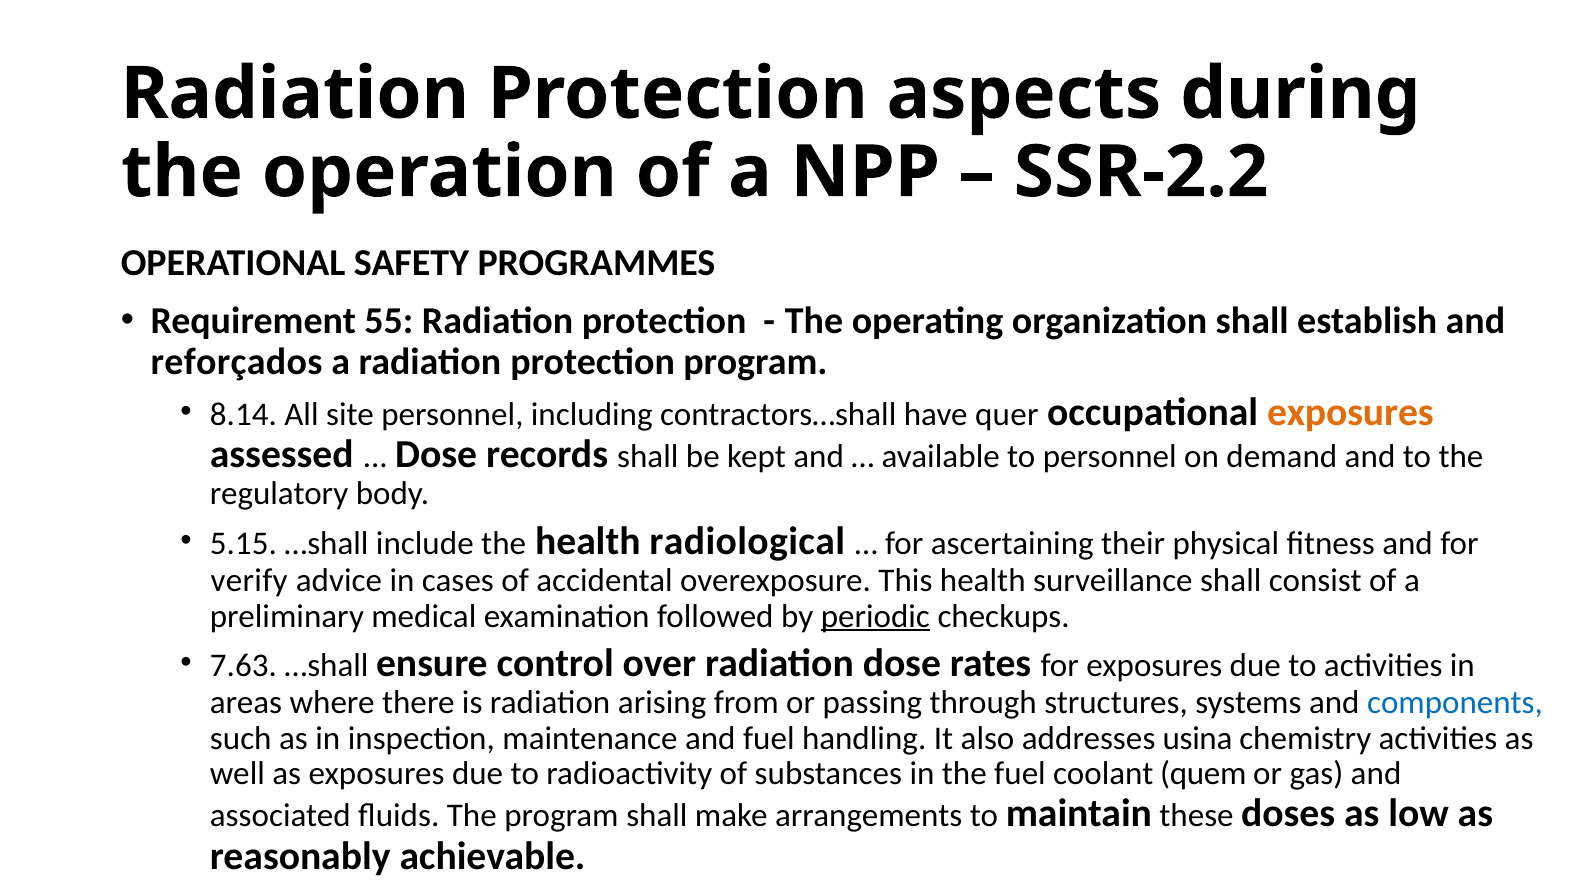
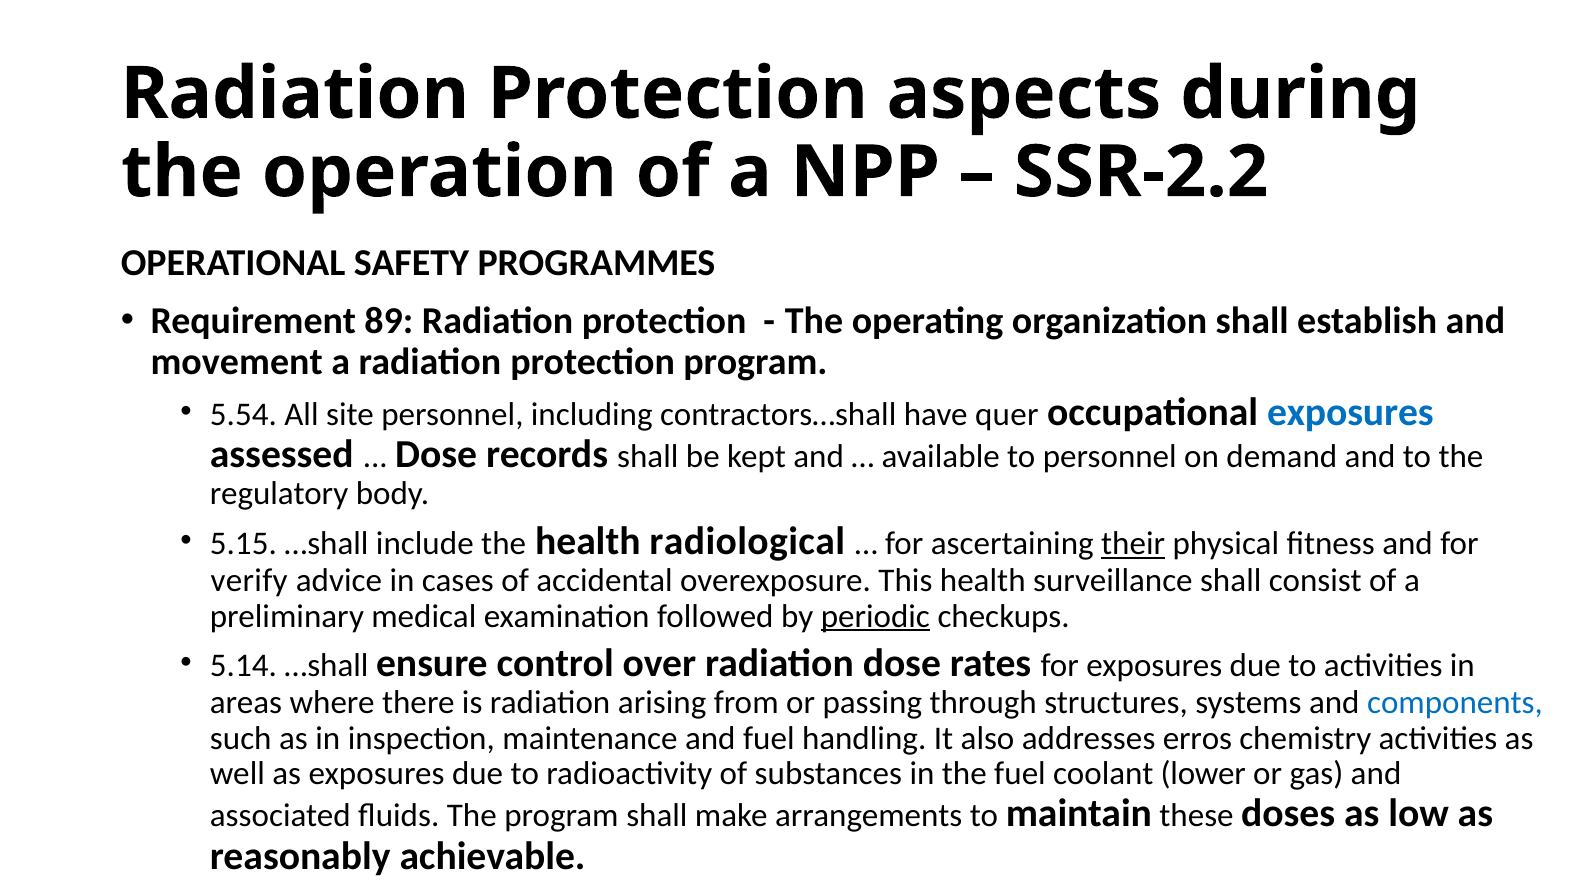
55: 55 -> 89
reforçados: reforçados -> movement
8.14: 8.14 -> 5.54
exposures at (1350, 412) colour: orange -> blue
their underline: none -> present
7.63: 7.63 -> 5.14
usina: usina -> erros
quem: quem -> lower
